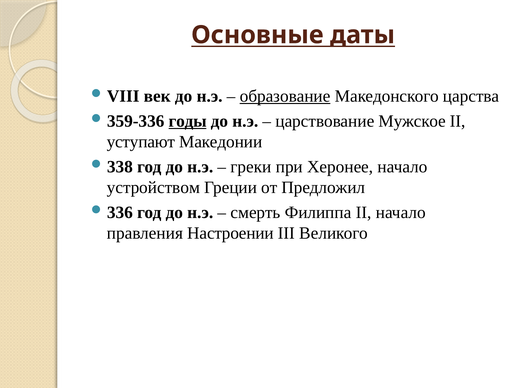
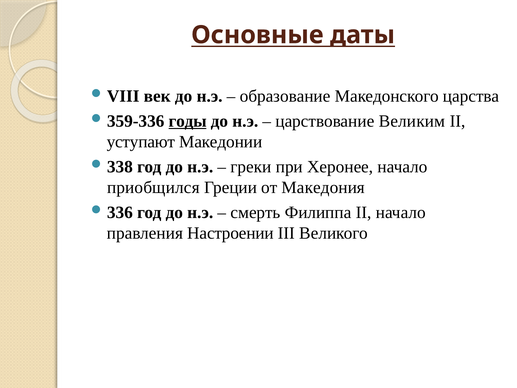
образование underline: present -> none
Мужское: Мужское -> Великим
устройством: устройством -> приобщился
Предложил: Предложил -> Македония
